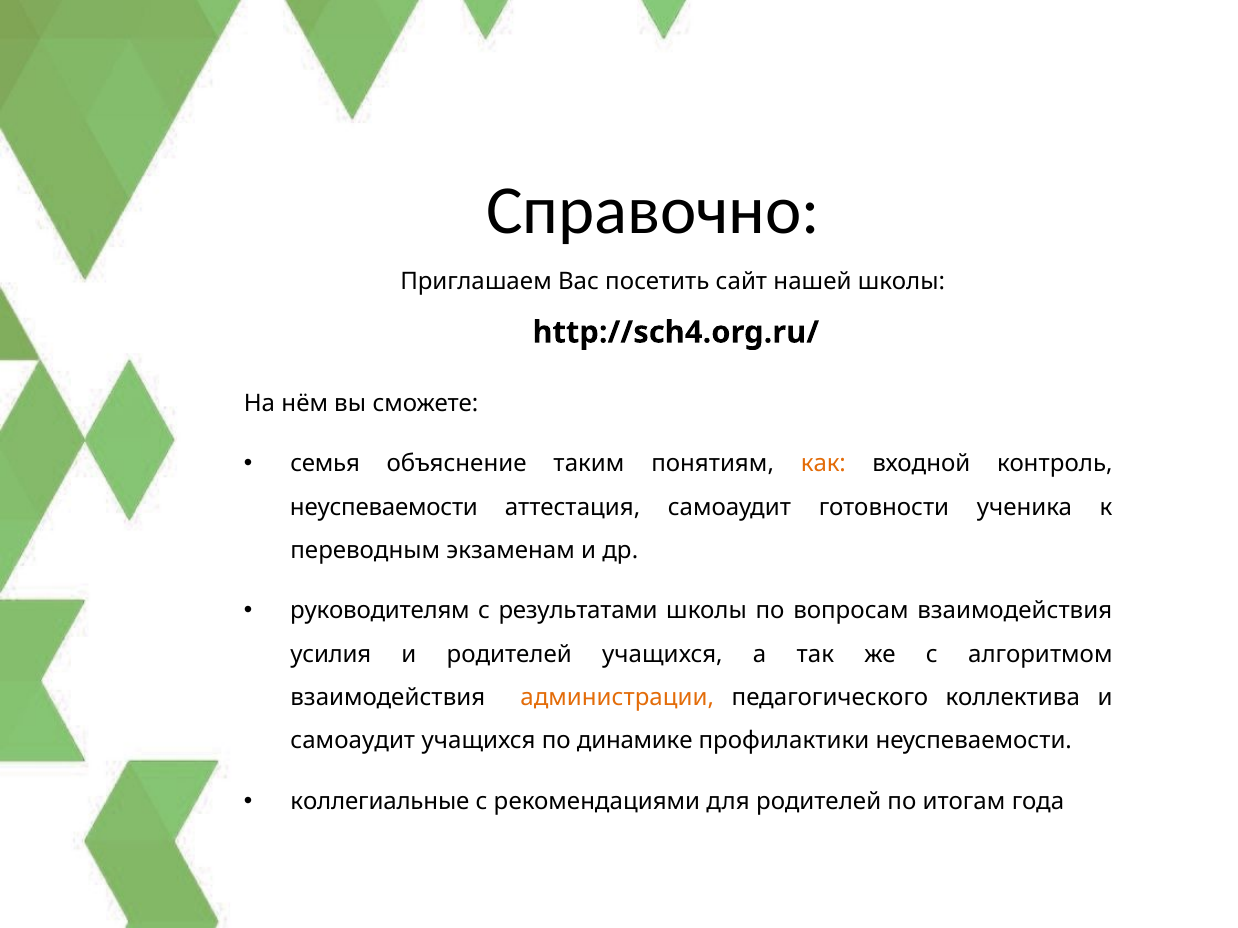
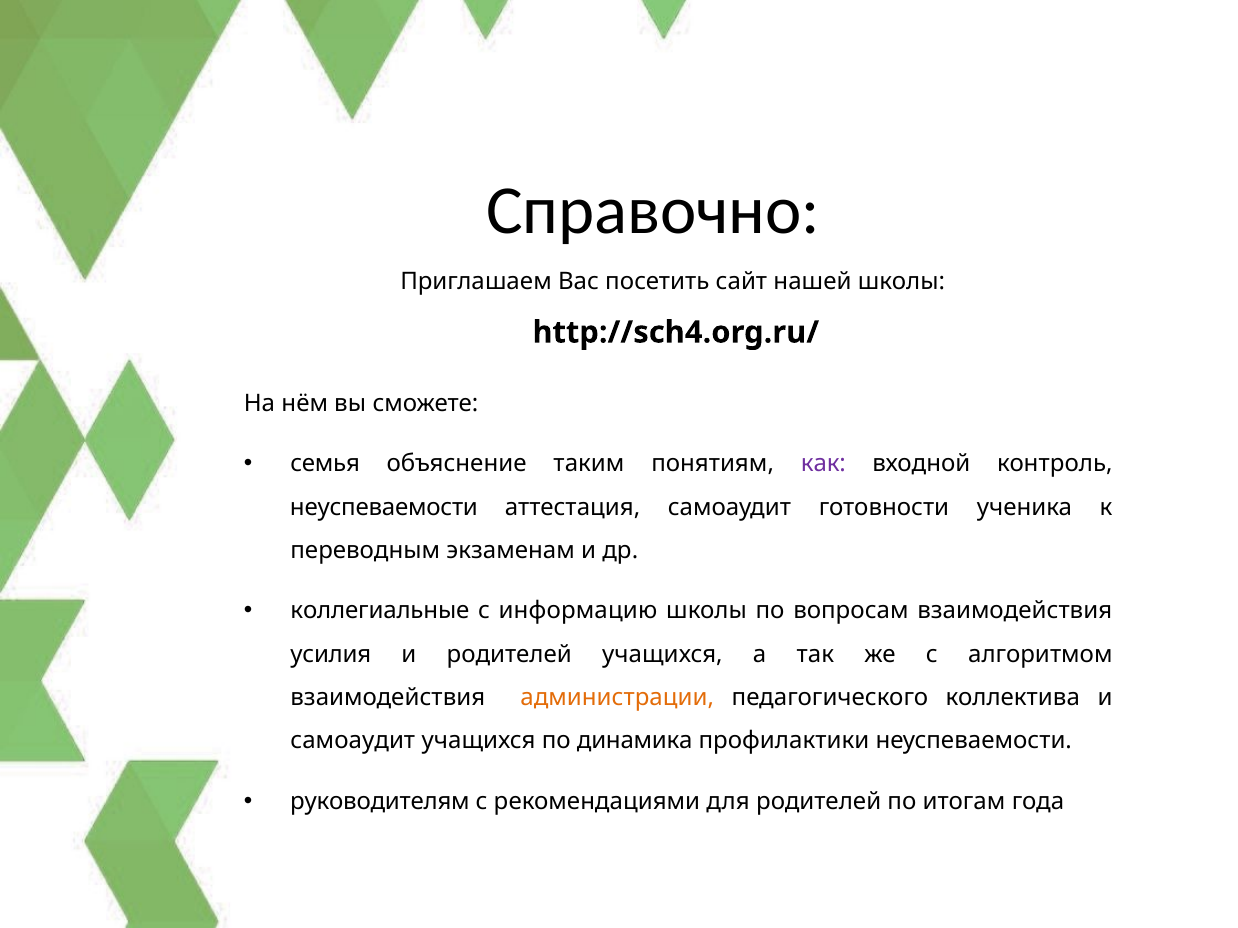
как colour: orange -> purple
руководителям: руководителям -> коллегиальные
результатами: результатами -> информацию
динамике: динамике -> динамика
коллегиальные: коллегиальные -> руководителям
